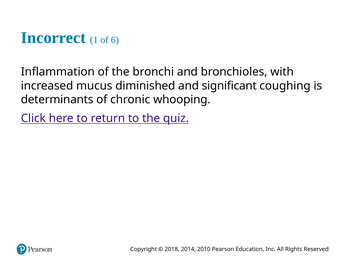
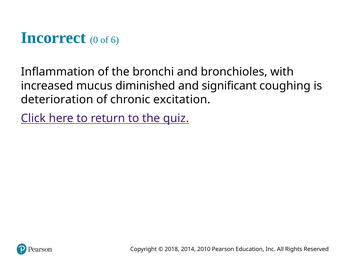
1: 1 -> 0
determinants: determinants -> deterioration
whooping: whooping -> excitation
